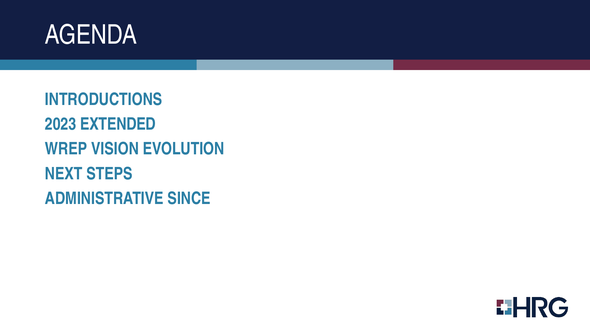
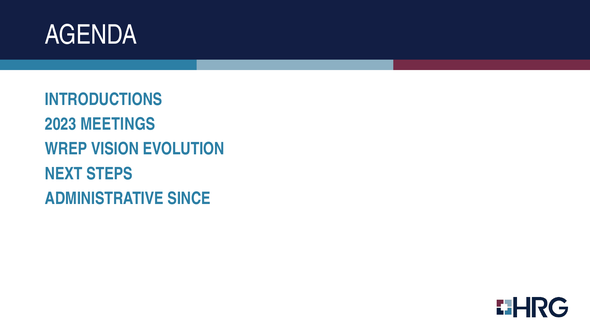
EXTENDED: EXTENDED -> MEETINGS
